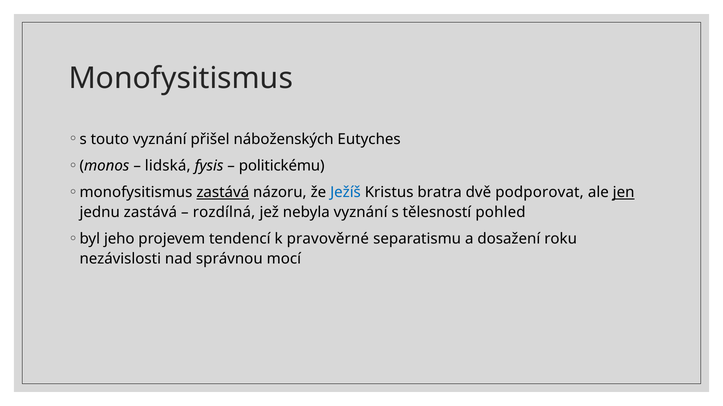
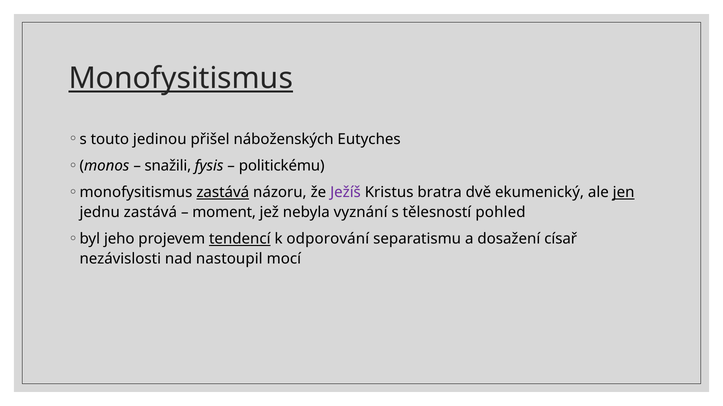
Monofysitismus at (181, 79) underline: none -> present
touto vyznání: vyznání -> jedinou
lidská: lidská -> snažili
Ježíš colour: blue -> purple
podporovat: podporovat -> ekumenický
rozdílná: rozdílná -> moment
tendencí underline: none -> present
pravověrné: pravověrné -> odporování
roku: roku -> císař
správnou: správnou -> nastoupil
